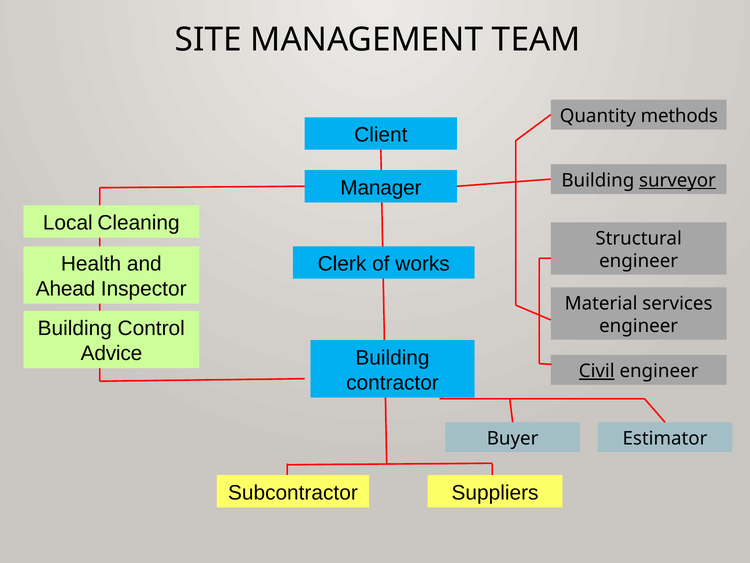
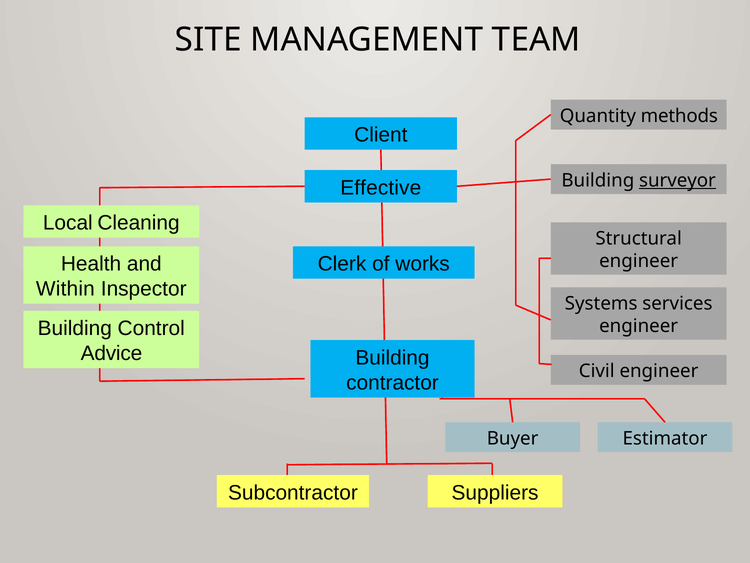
Manager: Manager -> Effective
Ahead: Ahead -> Within
Material: Material -> Systems
Civil underline: present -> none
